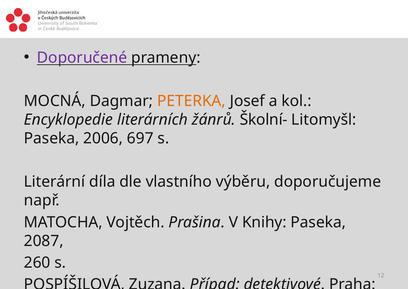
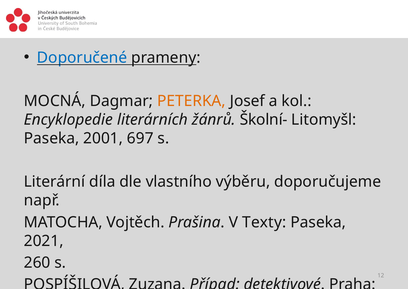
Doporučené colour: purple -> blue
2006: 2006 -> 2001
Knihy: Knihy -> Texty
2087: 2087 -> 2021
